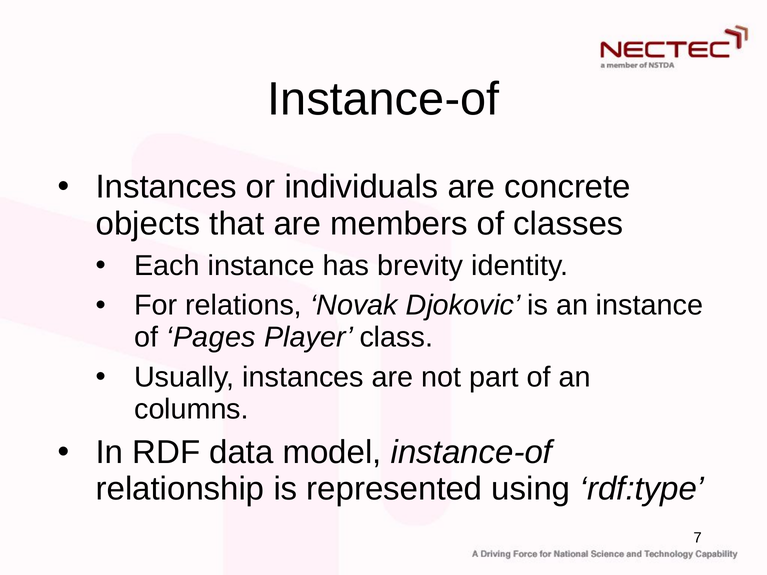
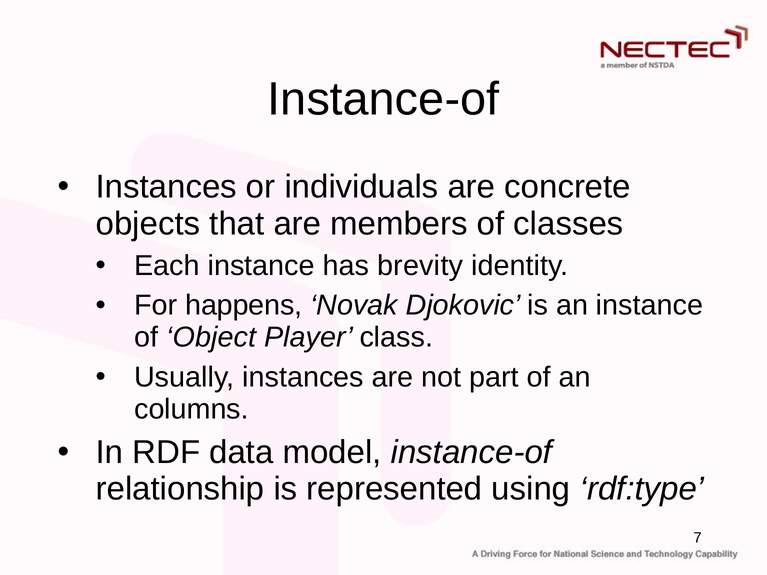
relations: relations -> happens
Pages: Pages -> Object
